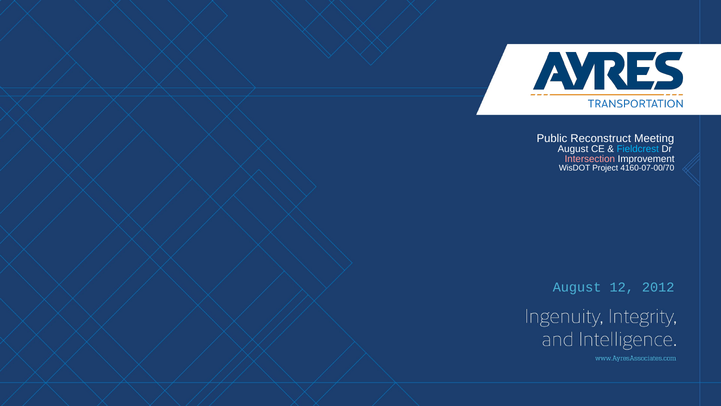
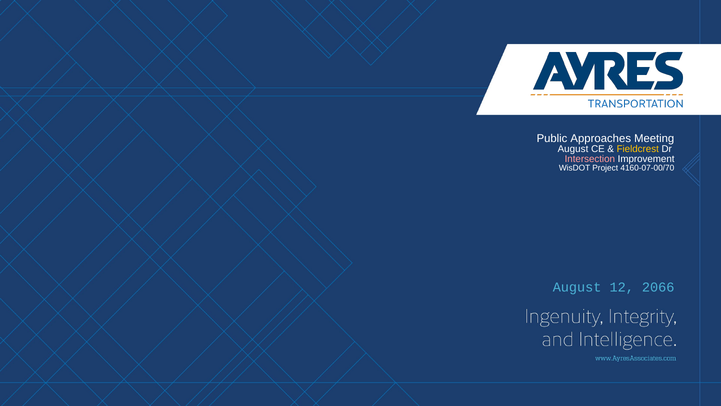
Reconstruct: Reconstruct -> Approaches
Fieldcrest colour: light blue -> yellow
2012: 2012 -> 2066
